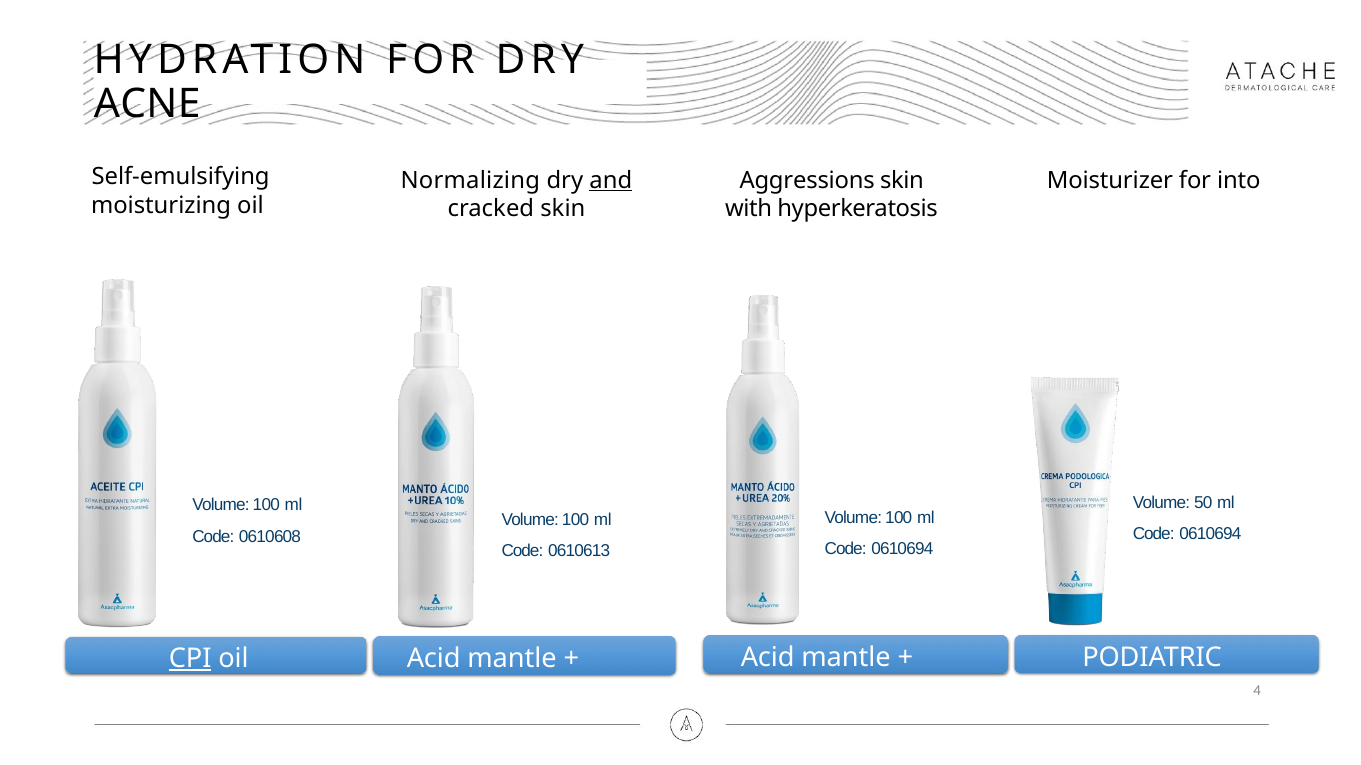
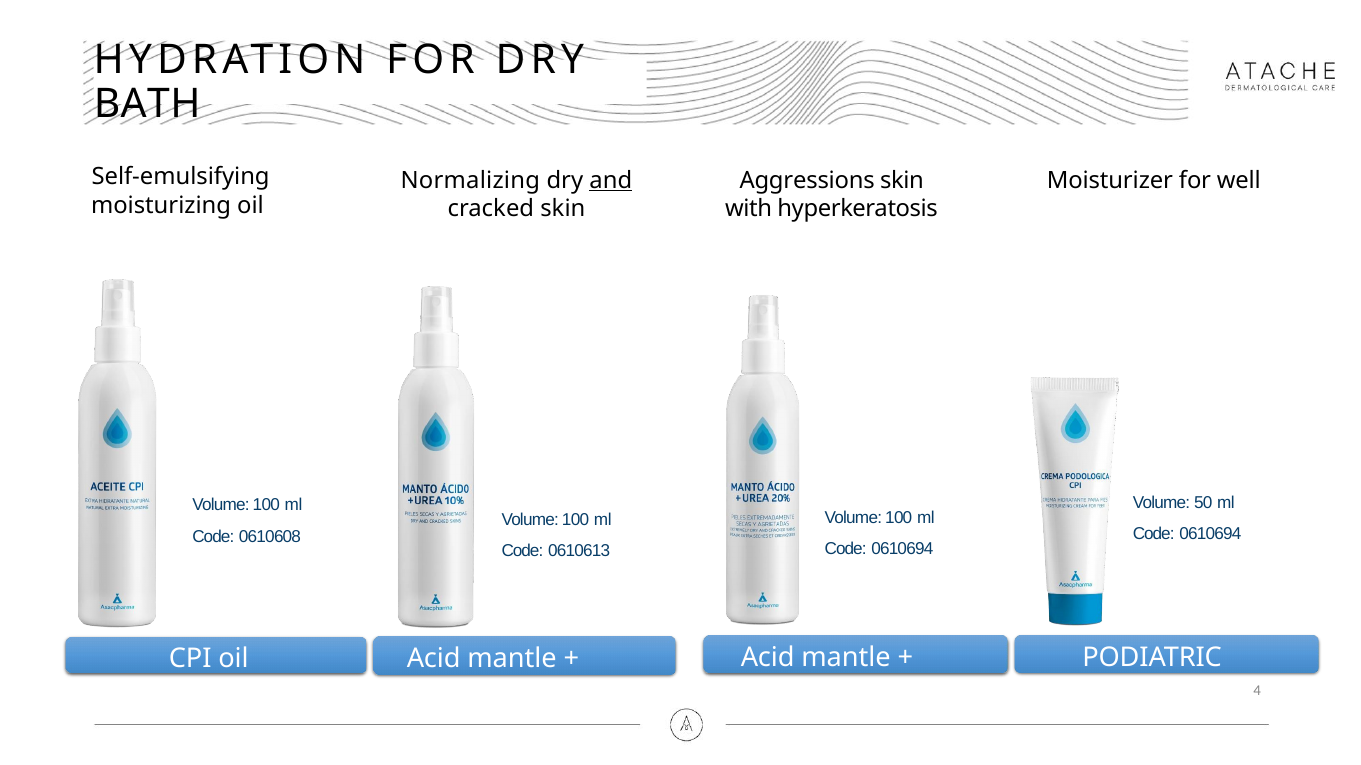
ACNE: ACNE -> BATH
into: into -> well
CPI underline: present -> none
